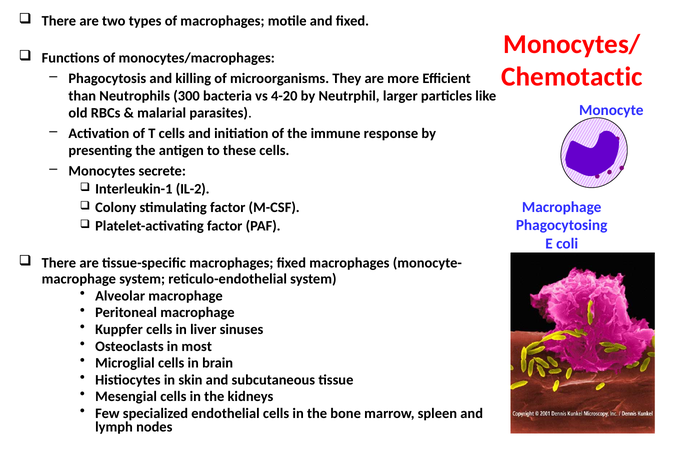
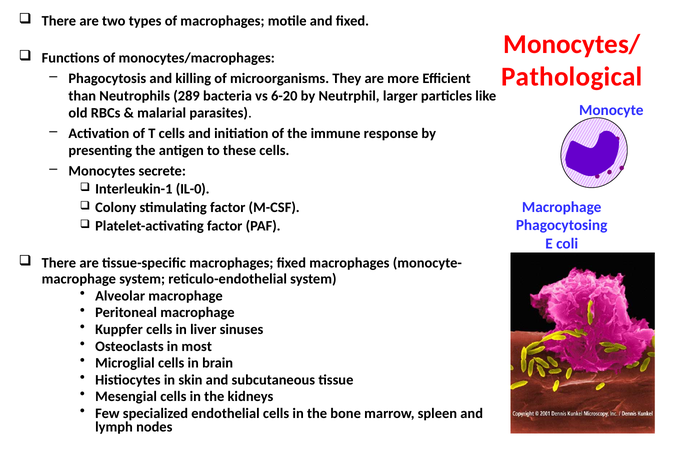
Chemotactic: Chemotactic -> Pathological
300: 300 -> 289
4-20: 4-20 -> 6-20
IL-2: IL-2 -> IL-0
